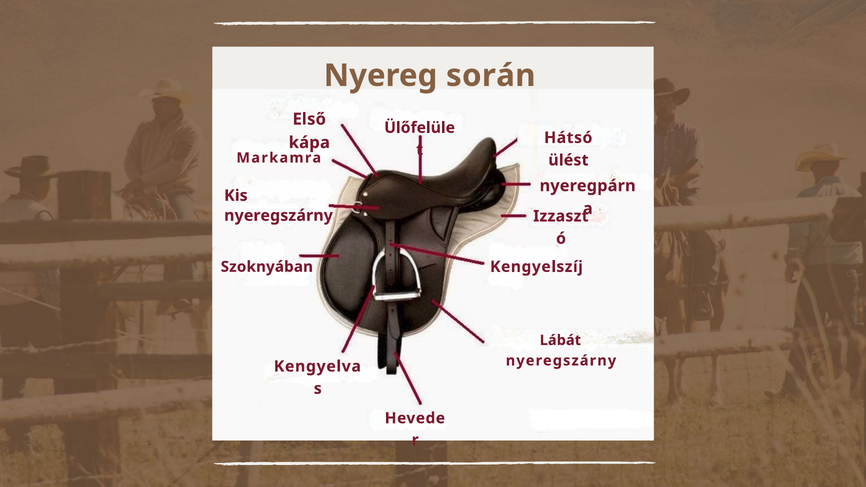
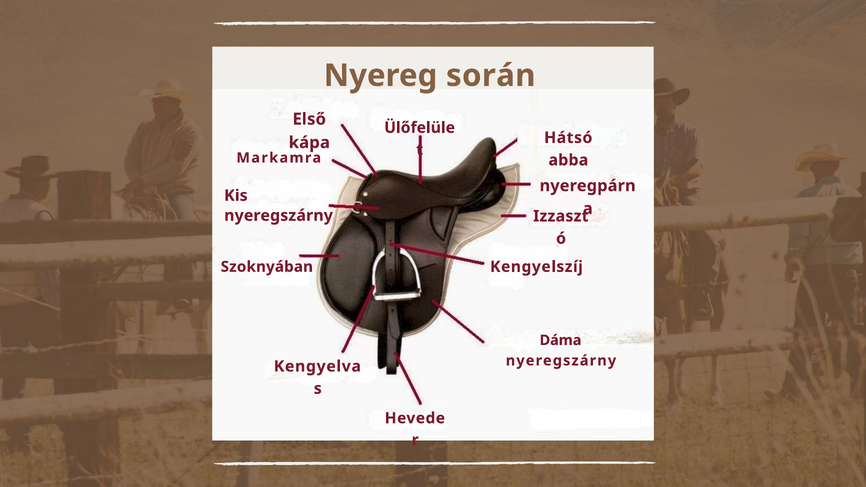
ülést: ülést -> abba
Lábát: Lábát -> Dáma
